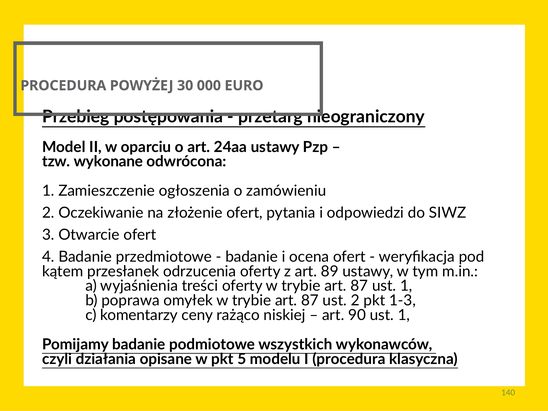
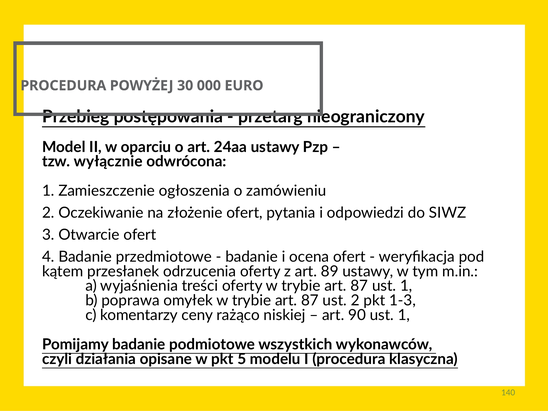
wykonane: wykonane -> wyłącznie
